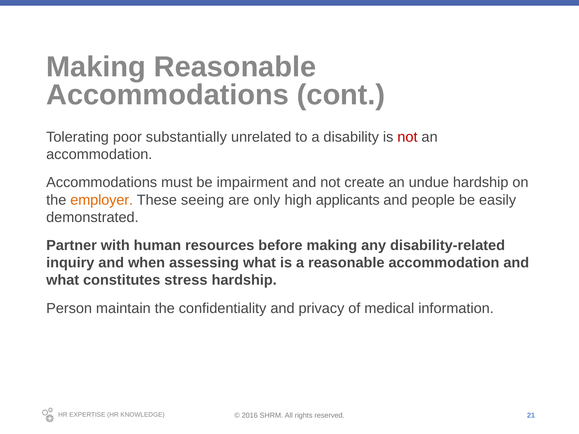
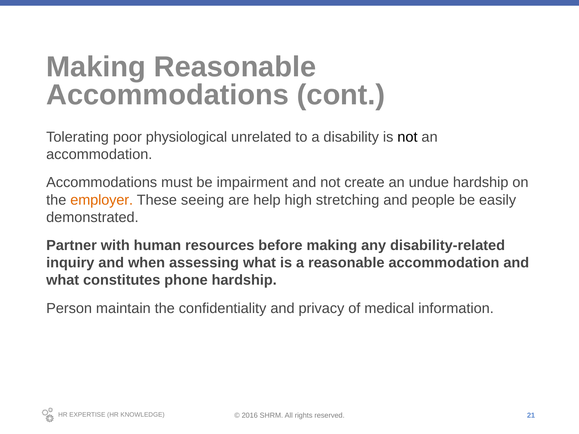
substantially: substantially -> physiological
not at (407, 137) colour: red -> black
only: only -> help
applicants: applicants -> stretching
stress: stress -> phone
